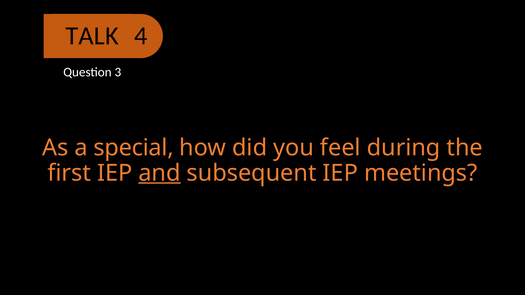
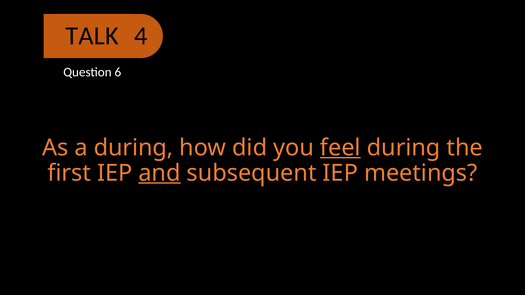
3: 3 -> 6
a special: special -> during
feel underline: none -> present
